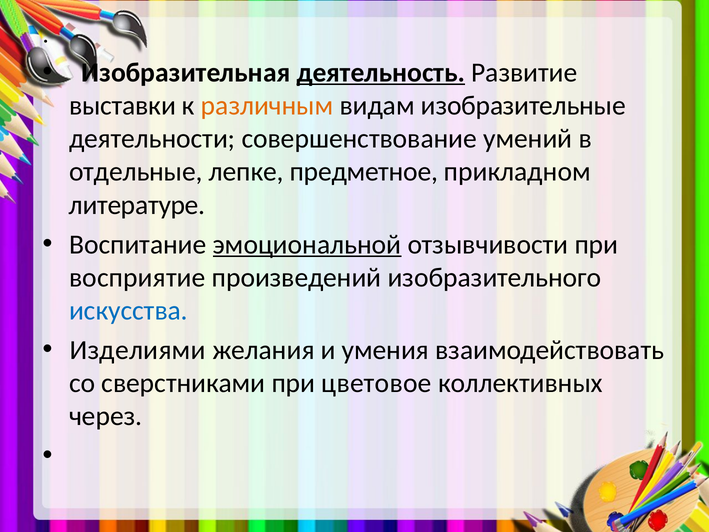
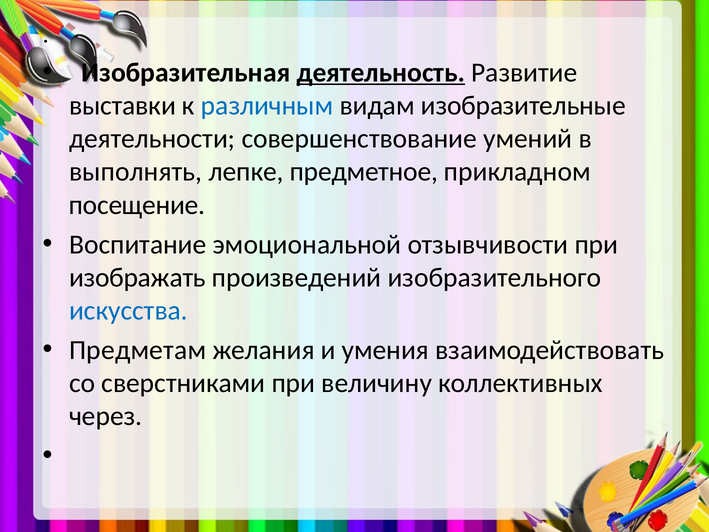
различным colour: orange -> blue
отдельные: отдельные -> выполнять
литературе: литературе -> посещение
эмоциональной underline: present -> none
восприятие: восприятие -> изображать
Изделиями: Изделиями -> Предметам
цветовое: цветовое -> величину
